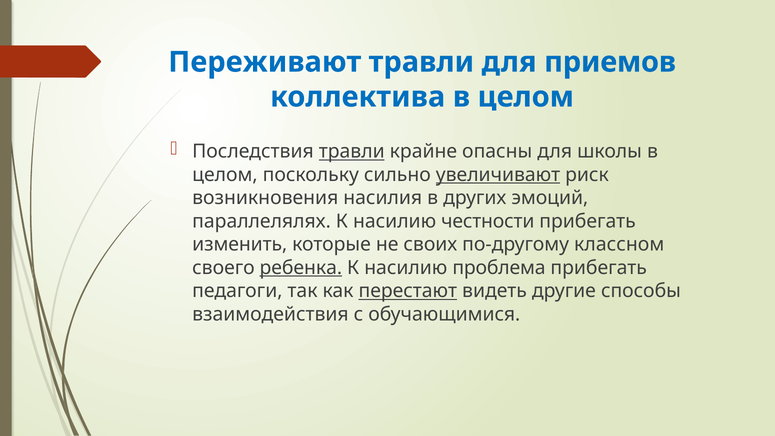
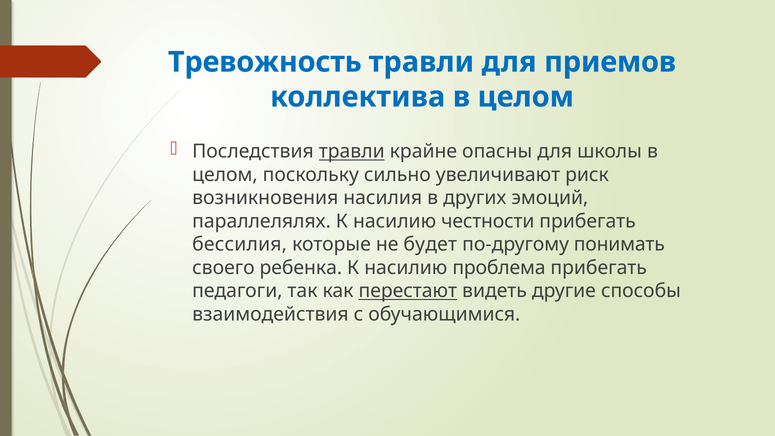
Переживают: Переживают -> Тревожность
увеличивают underline: present -> none
изменить: изменить -> бессилия
своих: своих -> будет
классном: классном -> понимать
ребенка underline: present -> none
